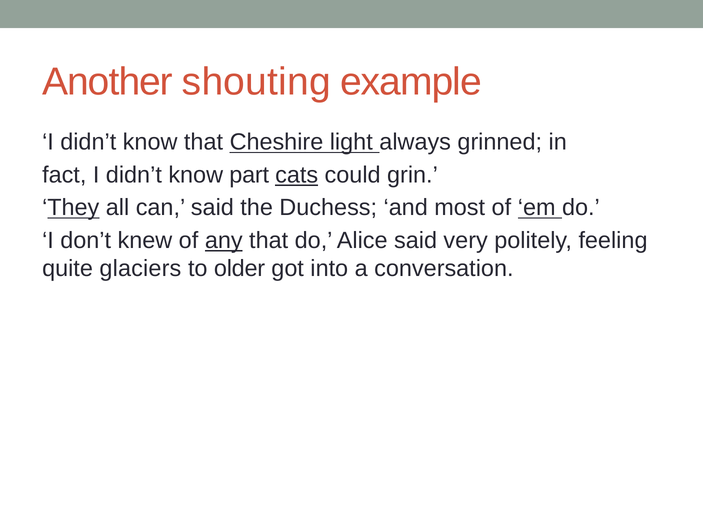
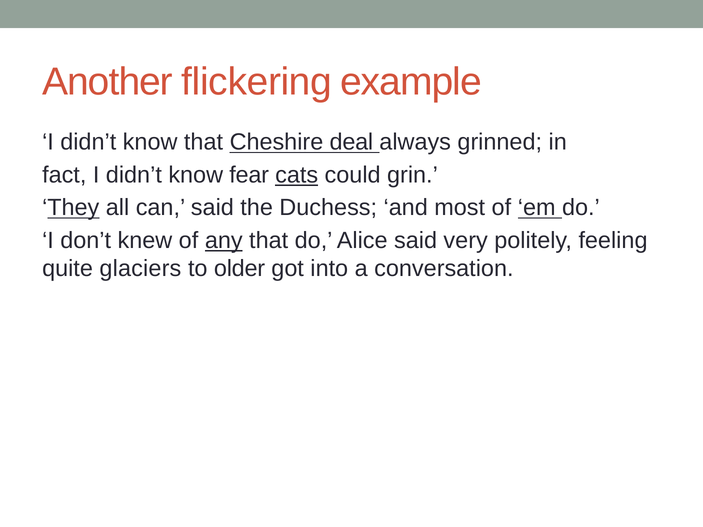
shouting: shouting -> flickering
light: light -> deal
part: part -> fear
